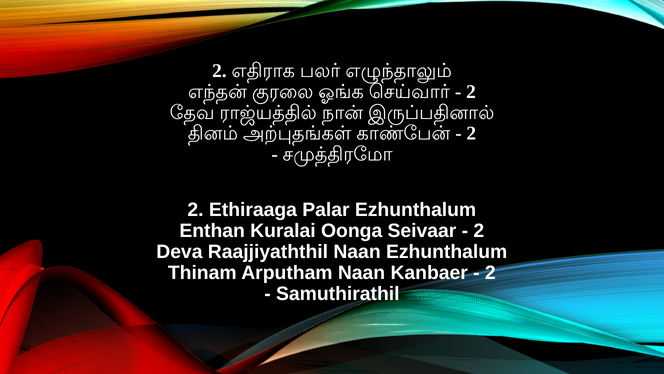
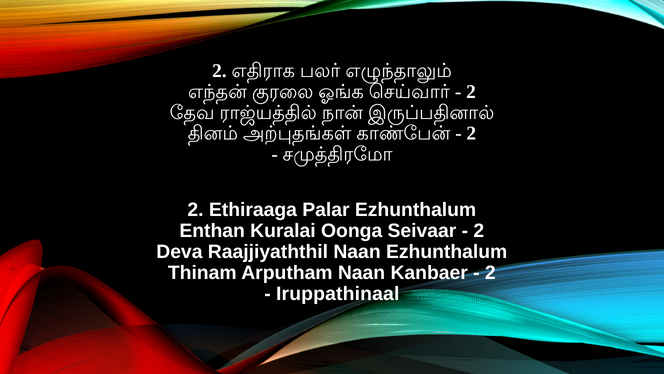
Samuthirathil: Samuthirathil -> Iruppathinaal
